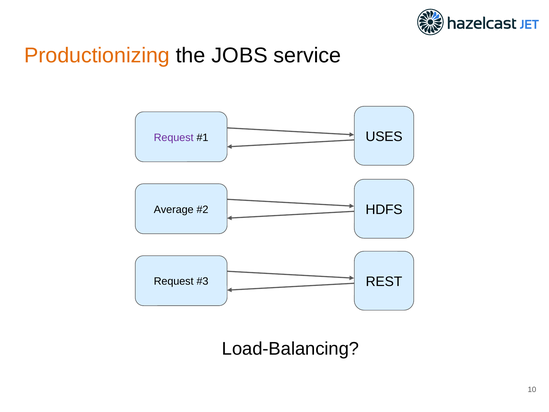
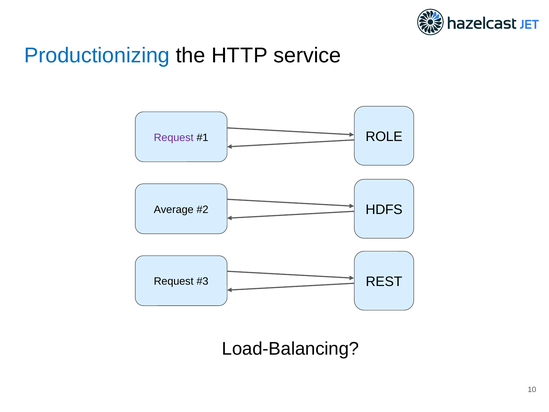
Productionizing colour: orange -> blue
JOBS: JOBS -> HTTP
USES: USES -> ROLE
